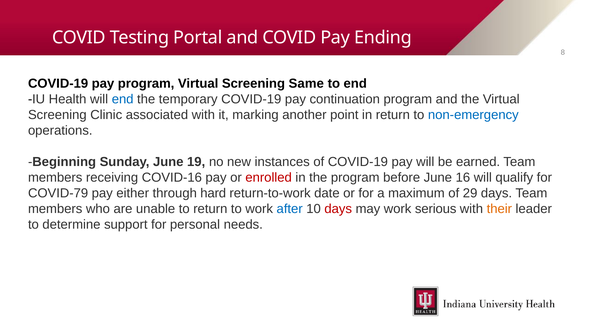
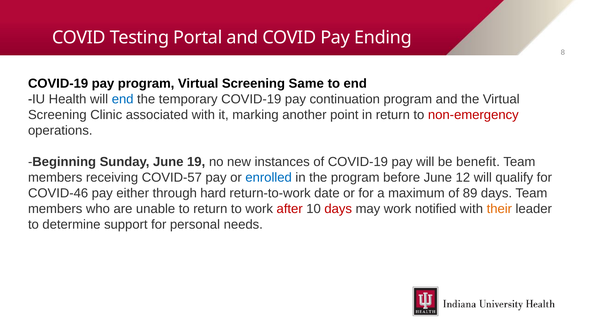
non-emergency colour: blue -> red
earned: earned -> benefit
COVID-16: COVID-16 -> COVID-57
enrolled colour: red -> blue
16: 16 -> 12
COVID-79: COVID-79 -> COVID-46
29: 29 -> 89
after colour: blue -> red
serious: serious -> notified
